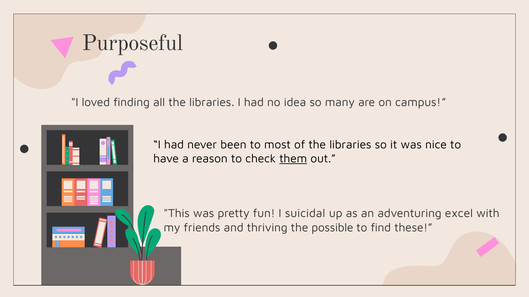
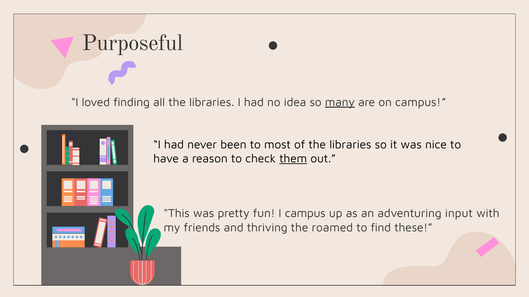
many underline: none -> present
I suicidal: suicidal -> campus
excel: excel -> input
possible: possible -> roamed
